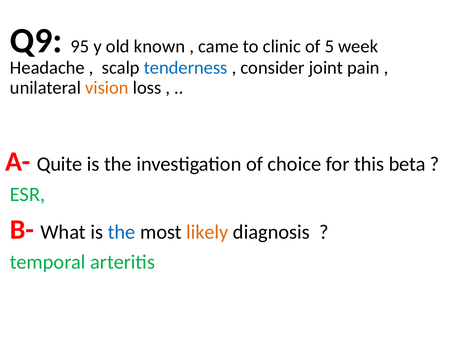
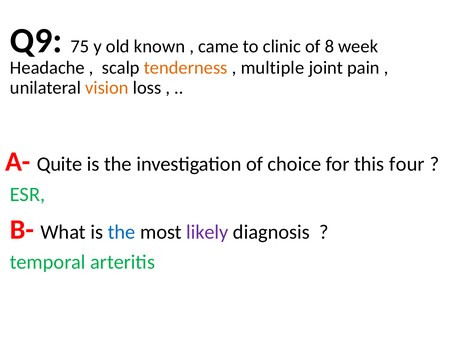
95: 95 -> 75
5: 5 -> 8
tenderness colour: blue -> orange
consider: consider -> multiple
beta: beta -> four
likely colour: orange -> purple
